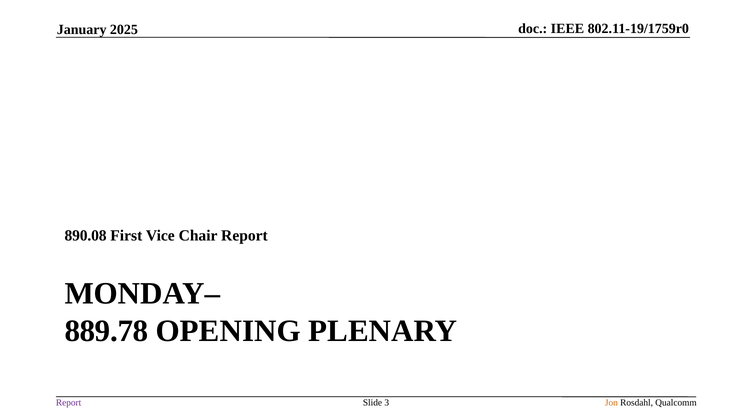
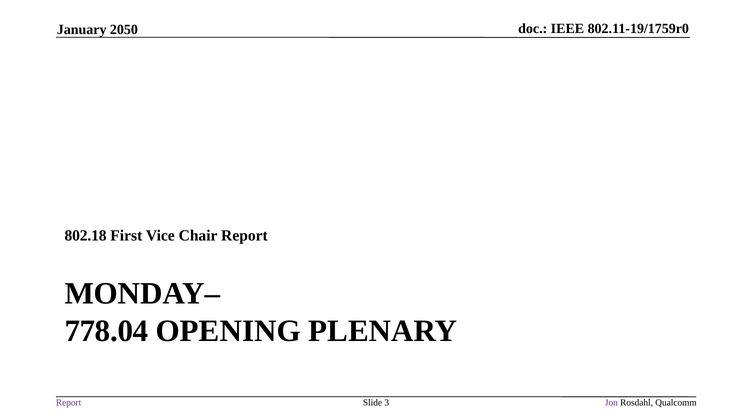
2025: 2025 -> 2050
890.08: 890.08 -> 802.18
889.78: 889.78 -> 778.04
Jon colour: orange -> purple
